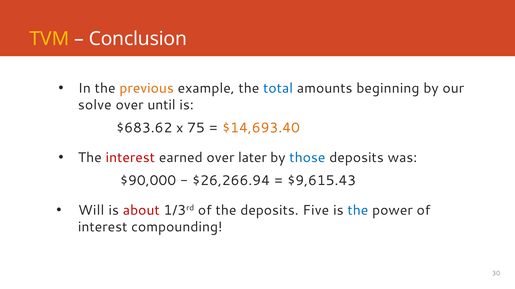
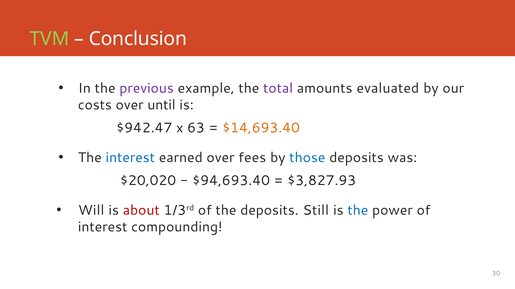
TVM colour: yellow -> light green
previous colour: orange -> purple
total colour: blue -> purple
beginning: beginning -> evaluated
solve: solve -> costs
$683.62: $683.62 -> $942.47
75: 75 -> 63
interest at (130, 158) colour: red -> blue
later: later -> fees
$90,000: $90,000 -> $20,020
$26,266.94: $26,266.94 -> $94,693.40
$9,615.43: $9,615.43 -> $3,827.93
Five: Five -> Still
